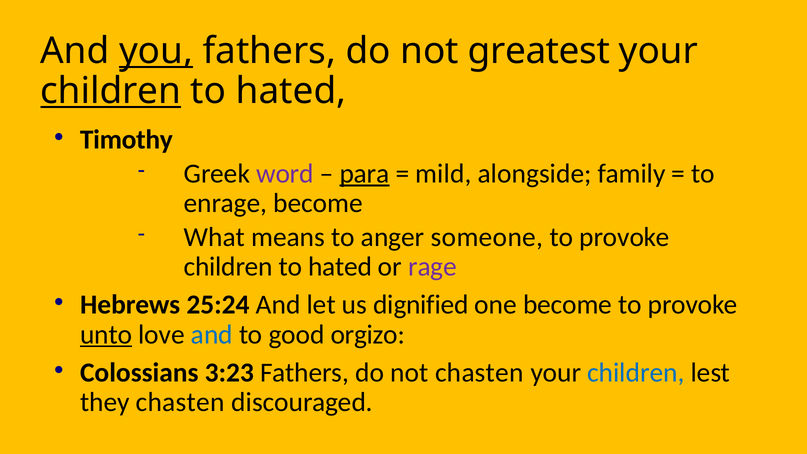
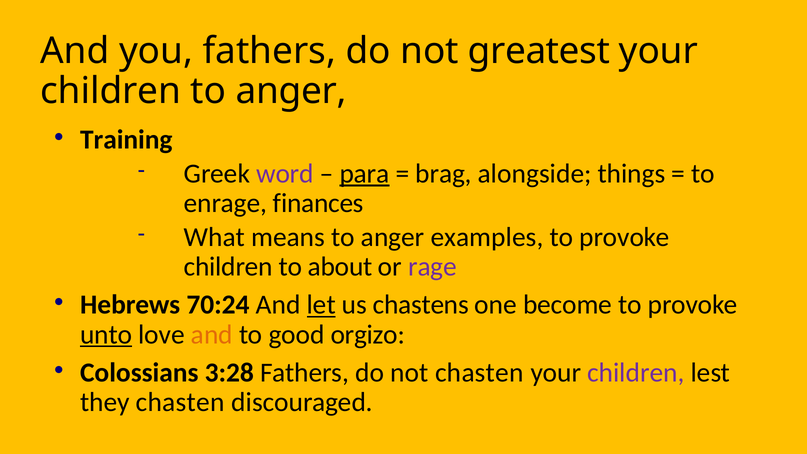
you underline: present -> none
children at (111, 91) underline: present -> none
hated at (291, 91): hated -> anger
Timothy: Timothy -> Training
mild: mild -> brag
family: family -> things
enrage become: become -> finances
someone: someone -> examples
hated at (340, 267): hated -> about
25:24: 25:24 -> 70:24
let underline: none -> present
dignified: dignified -> chastens
and at (212, 335) colour: blue -> orange
3:23: 3:23 -> 3:28
children at (636, 373) colour: blue -> purple
